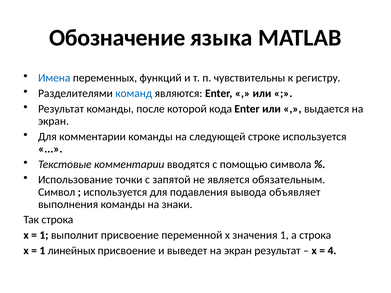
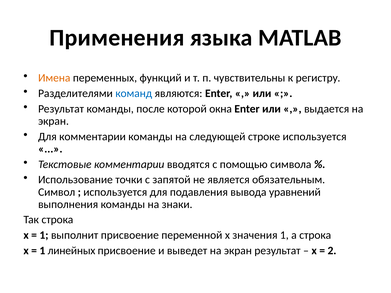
Обозначение: Обозначение -> Применения
Имена colour: blue -> orange
кода: кода -> окна
объявляет: объявляет -> уравнений
4: 4 -> 2
